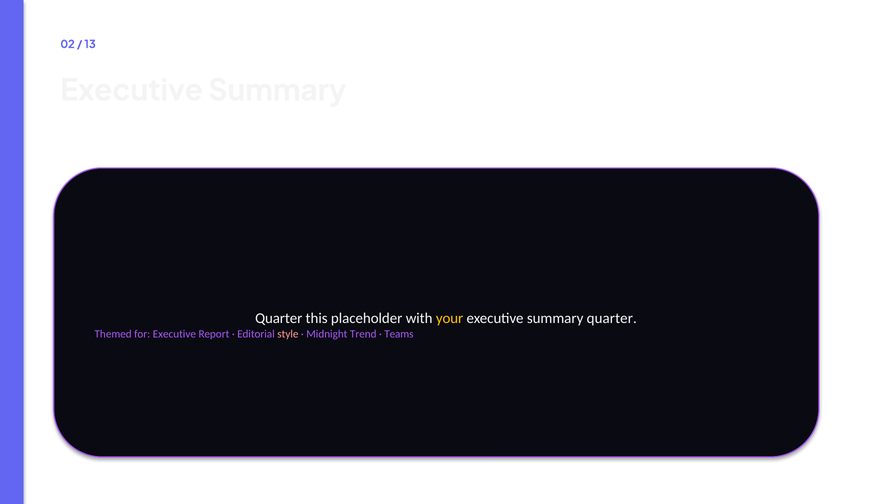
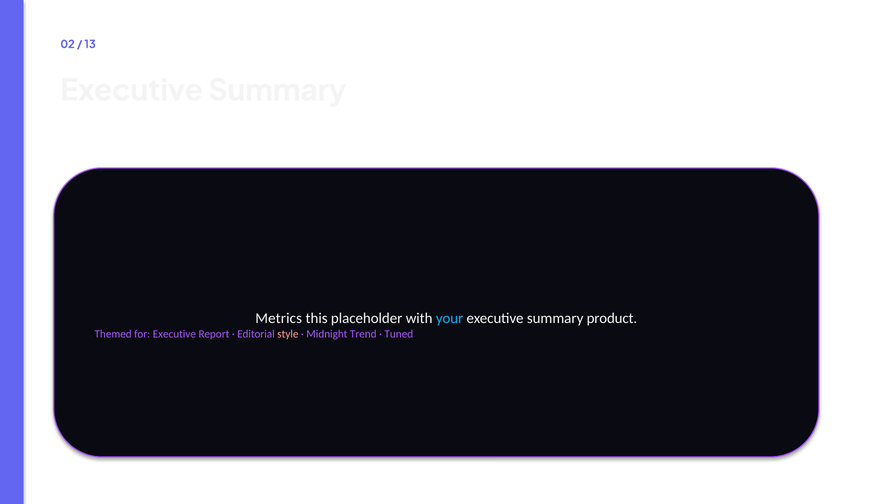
Quarter at (279, 318): Quarter -> Metrics
your colour: yellow -> light blue
quarter at (612, 318): quarter -> product
Teams: Teams -> Tuned
